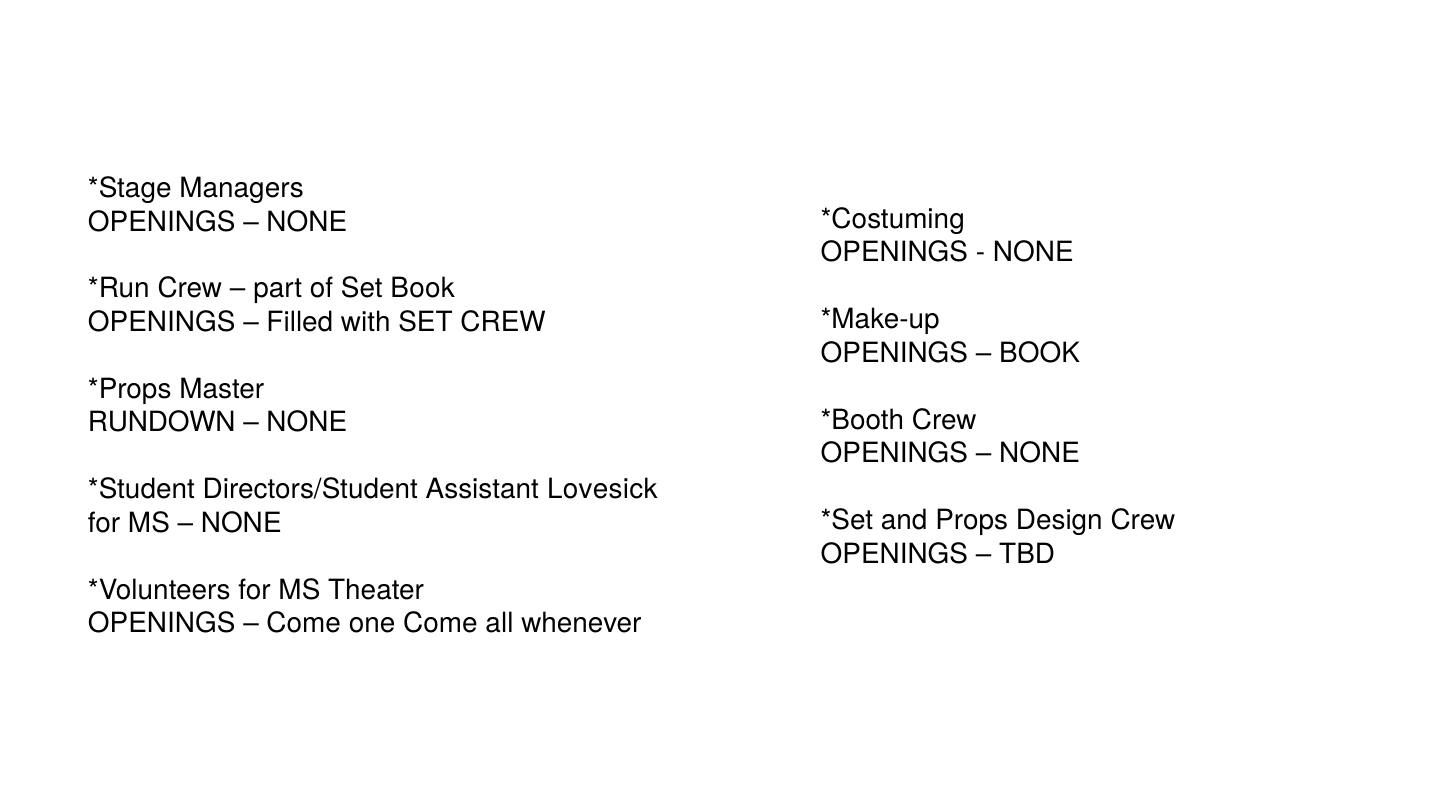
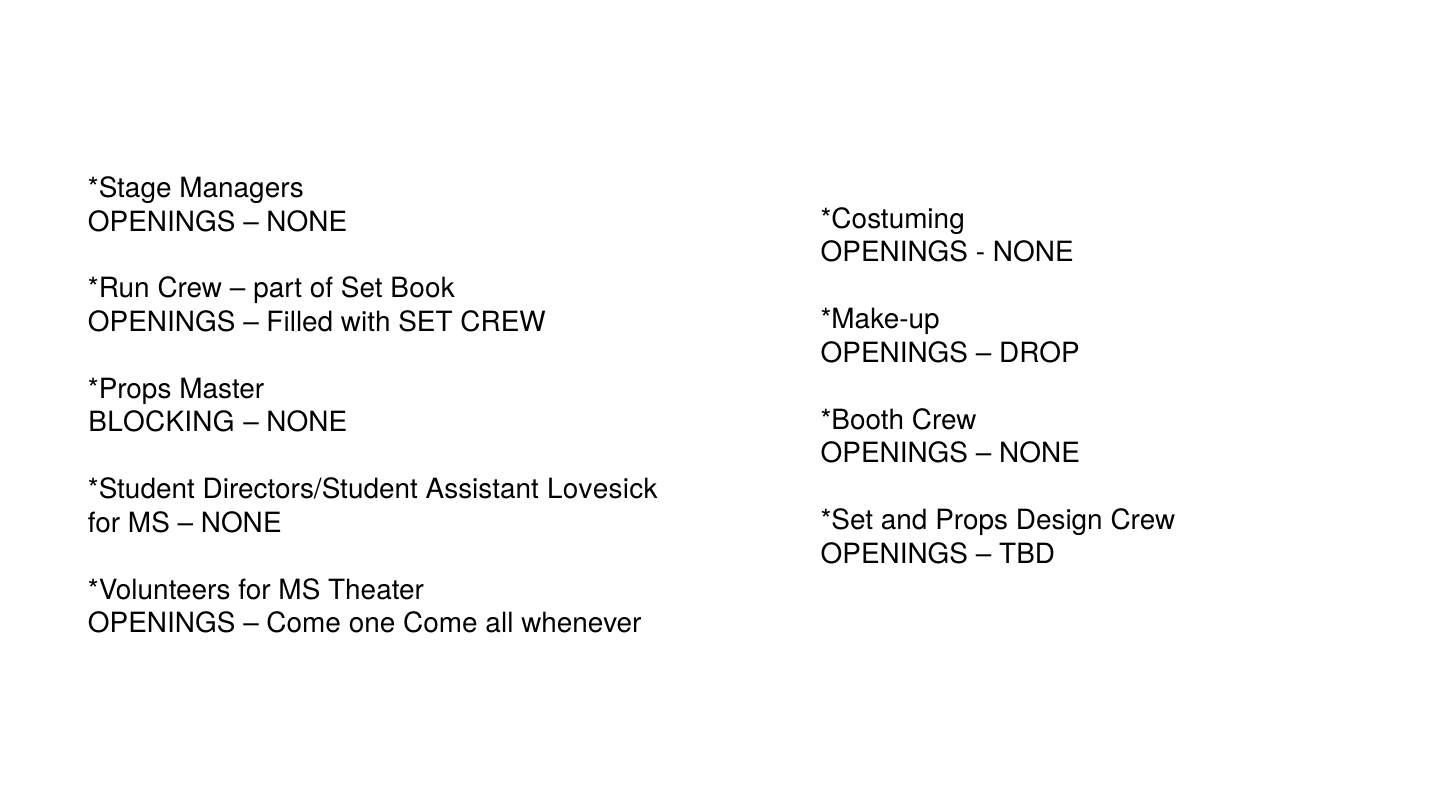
BOOK at (1039, 353): BOOK -> DROP
RUNDOWN: RUNDOWN -> BLOCKING
